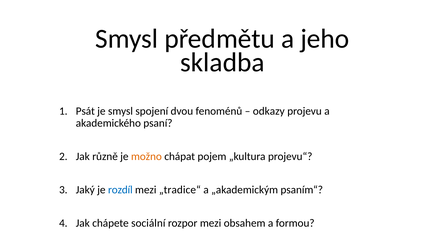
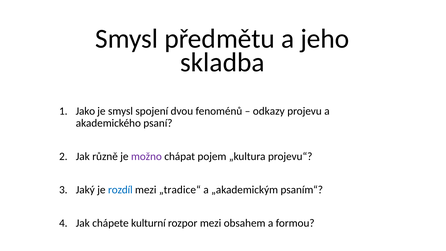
Psát: Psát -> Jako
možno colour: orange -> purple
sociální: sociální -> kulturní
